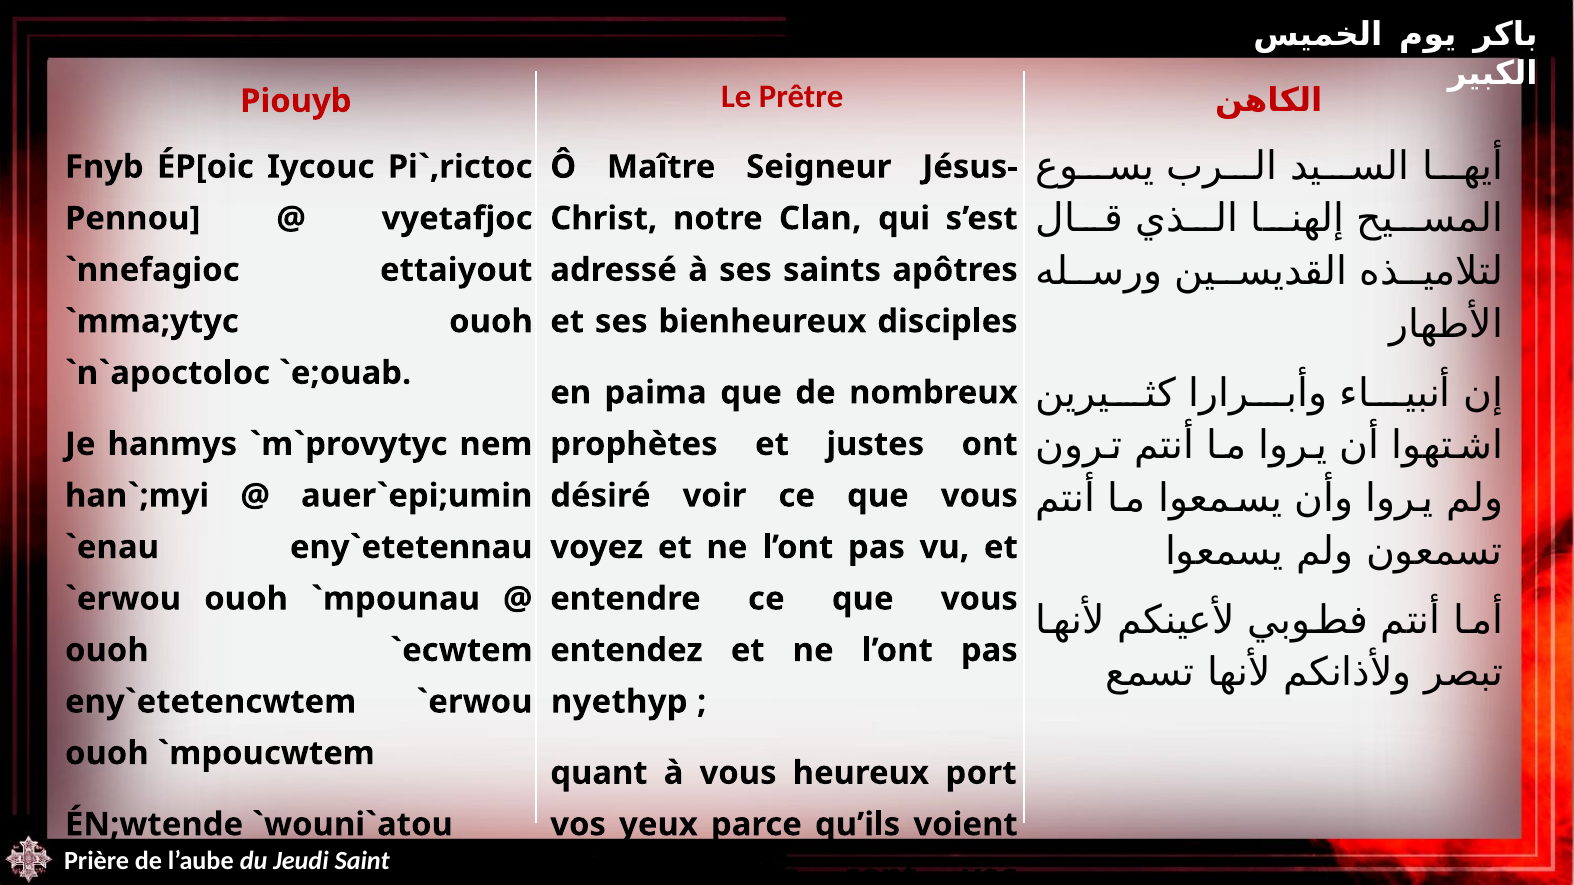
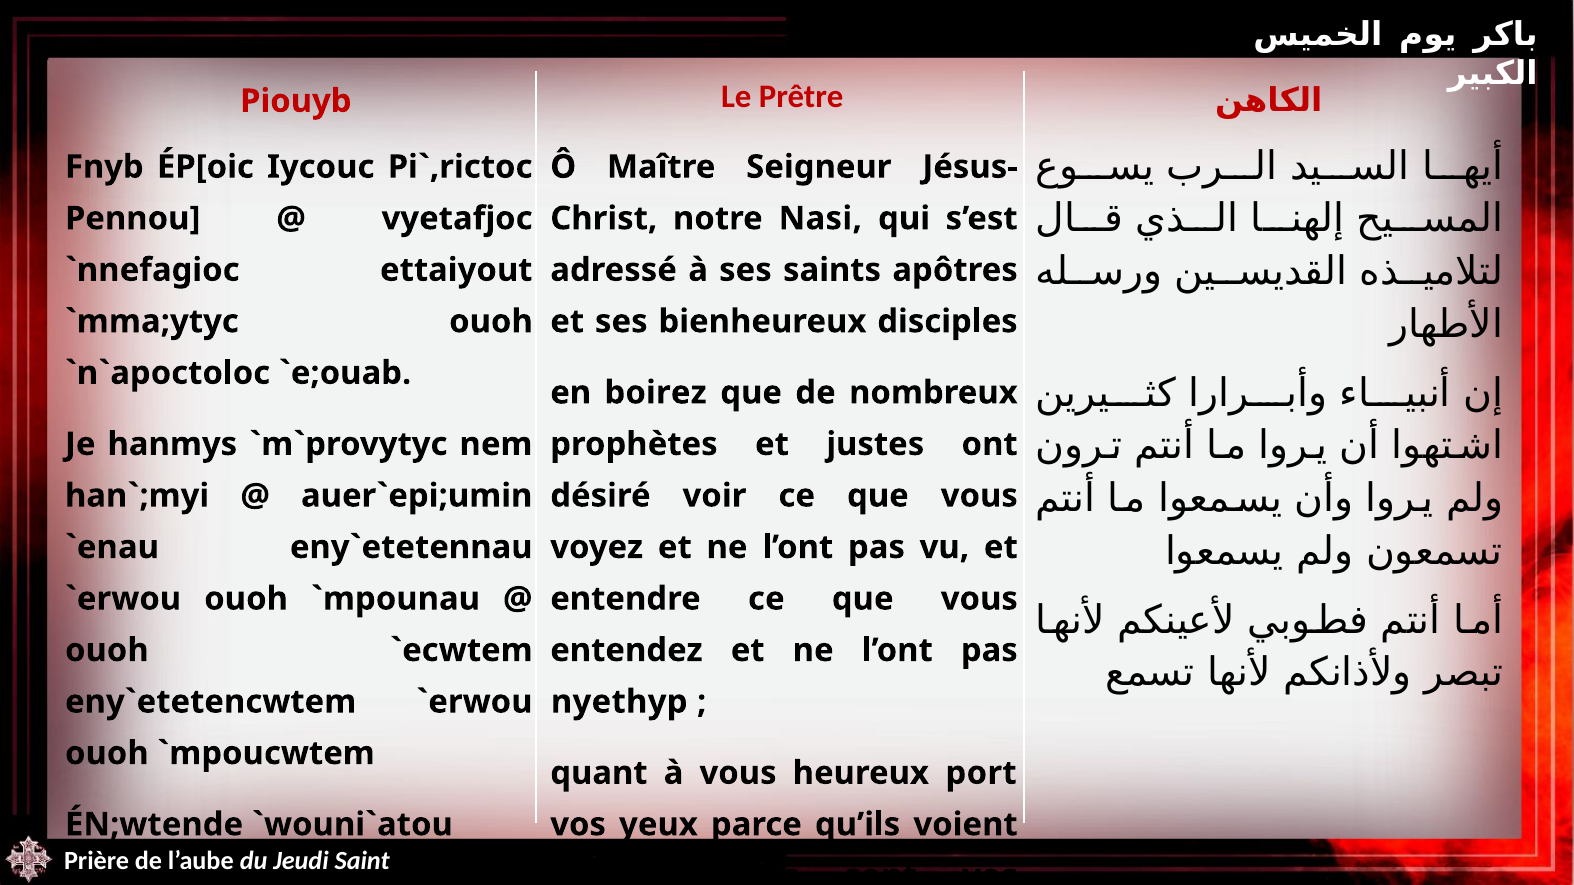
Clan: Clan -> Nasi
paima: paima -> boirez
